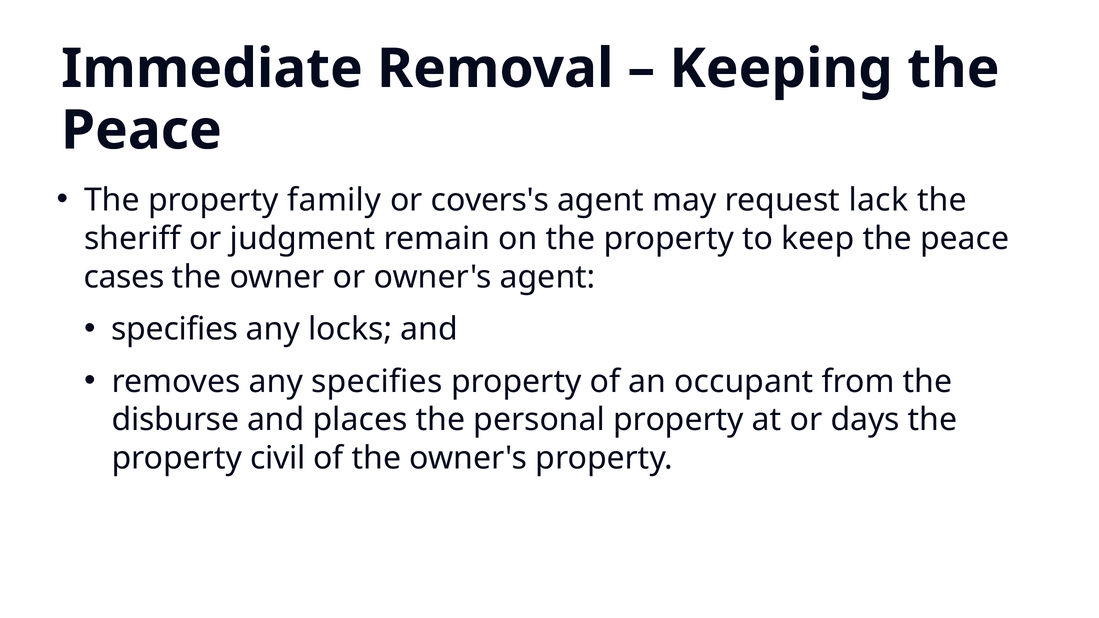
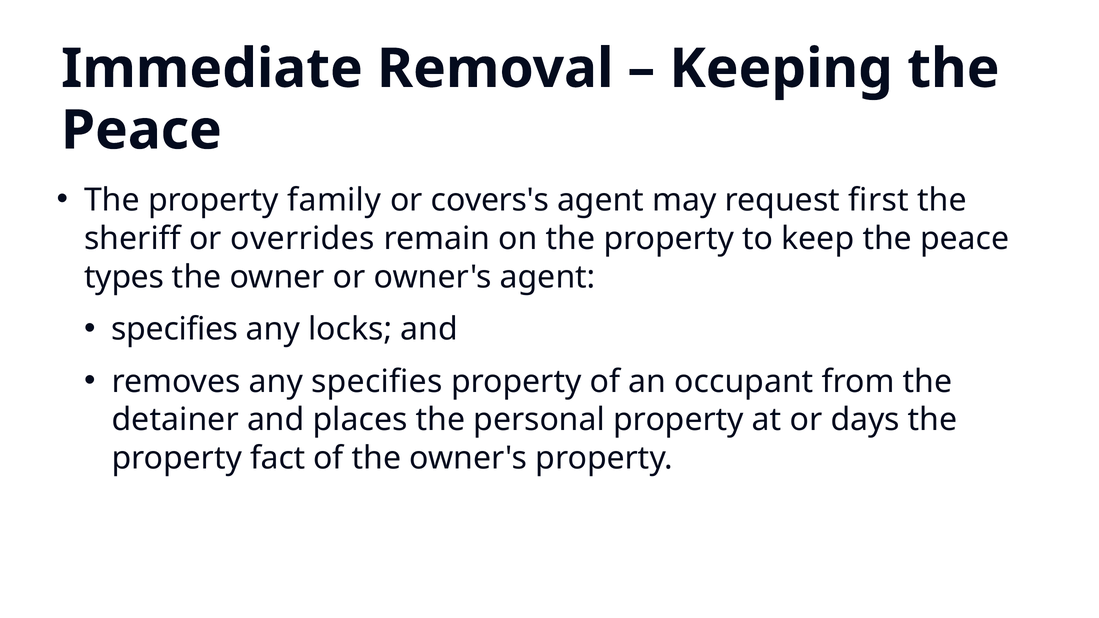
lack: lack -> first
judgment: judgment -> overrides
cases: cases -> types
disburse: disburse -> detainer
civil: civil -> fact
